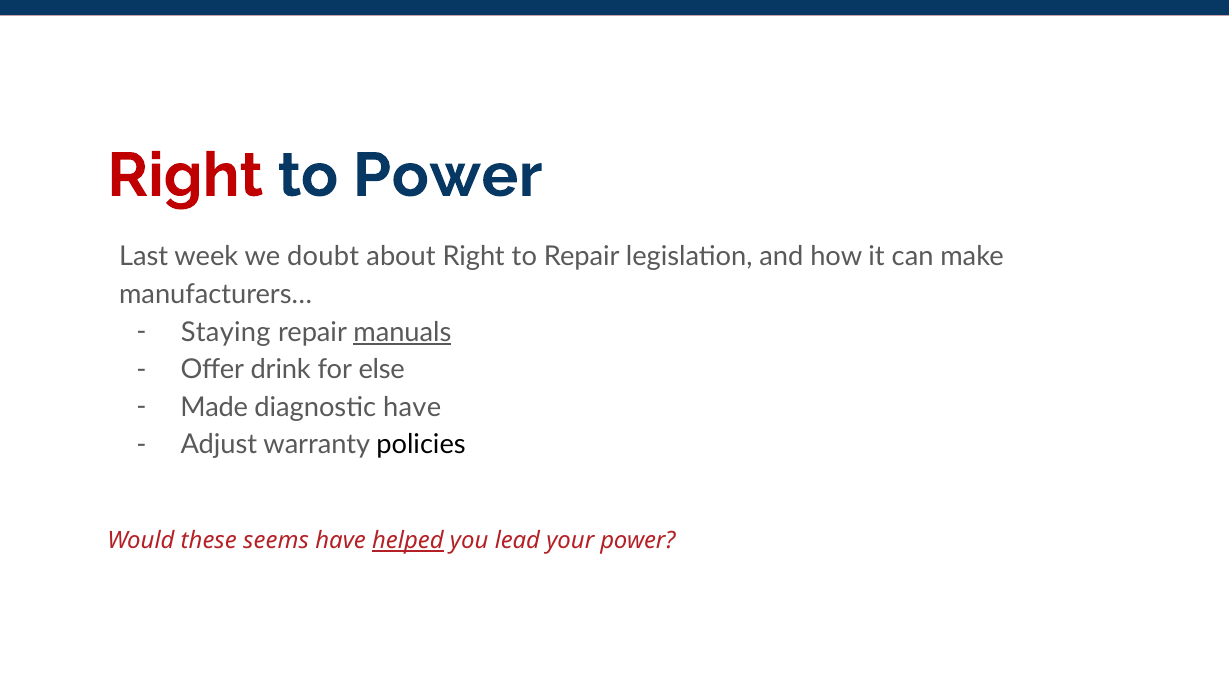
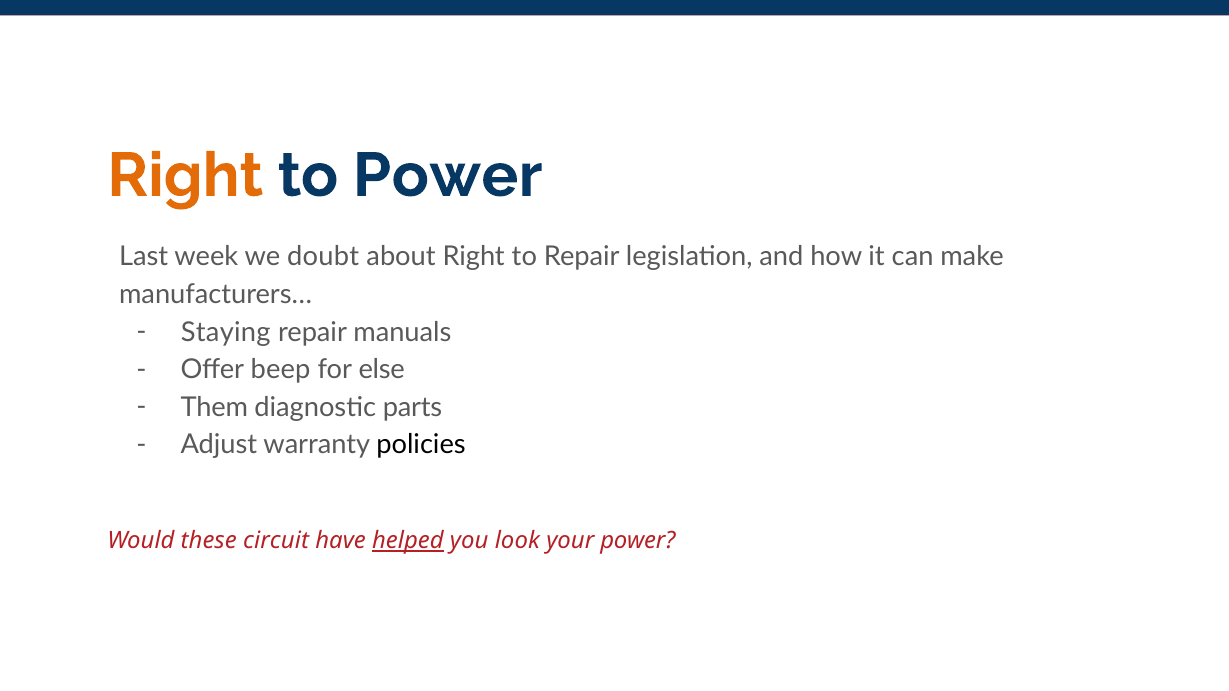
Right at (185, 176) colour: red -> orange
manuals underline: present -> none
drink: drink -> beep
Made: Made -> Them
diagnostic have: have -> parts
seems: seems -> circuit
lead: lead -> look
